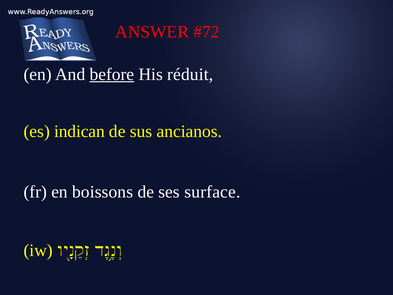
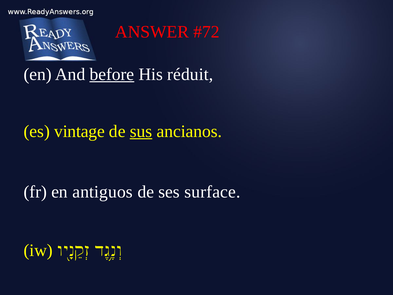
indican: indican -> vintage
sus underline: none -> present
boissons: boissons -> antiguos
